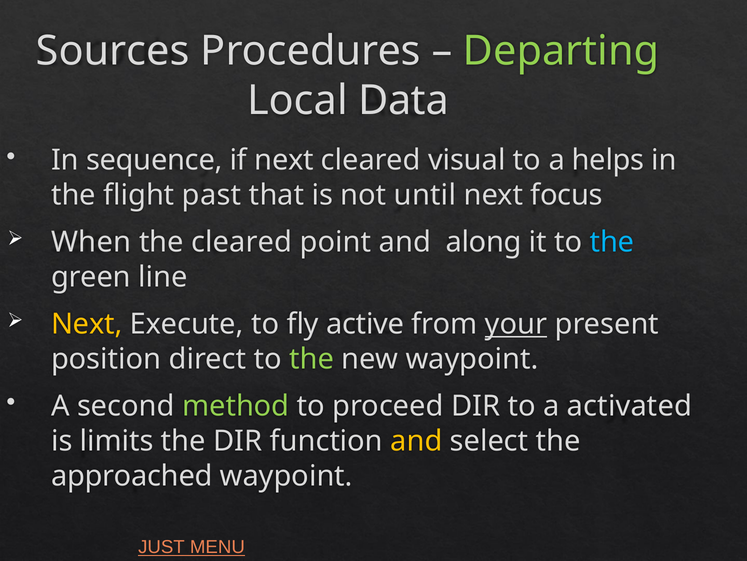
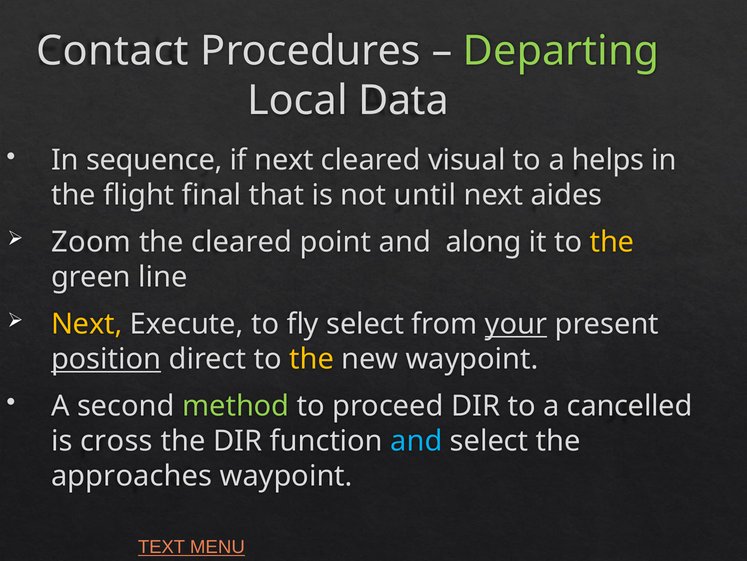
Sources: Sources -> Contact
past: past -> final
focus: focus -> aides
When: When -> Zoom
the at (612, 242) colour: light blue -> yellow
fly active: active -> select
position underline: none -> present
the at (312, 359) colour: light green -> yellow
activated: activated -> cancelled
limits: limits -> cross
and at (416, 440) colour: yellow -> light blue
approached: approached -> approaches
JUST: JUST -> TEXT
